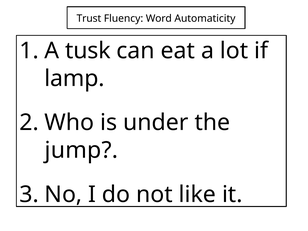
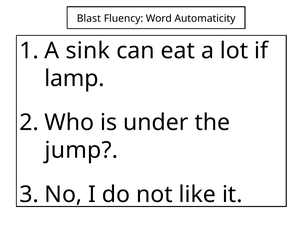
Trust: Trust -> Blast
tusk: tusk -> sink
